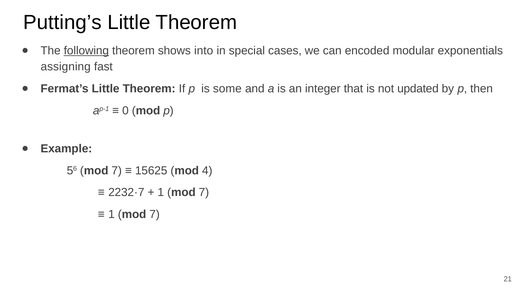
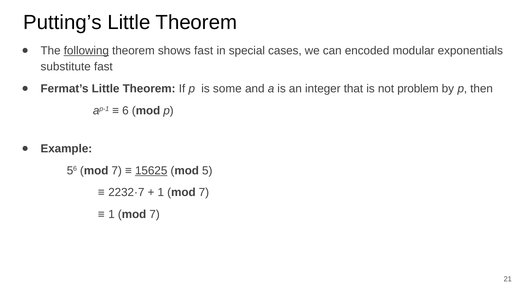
shows into: into -> fast
assigning: assigning -> substitute
updated: updated -> problem
0: 0 -> 6
15625 underline: none -> present
4: 4 -> 5
